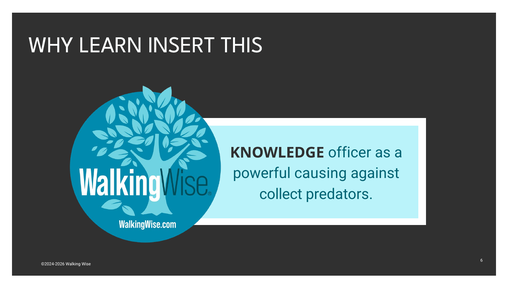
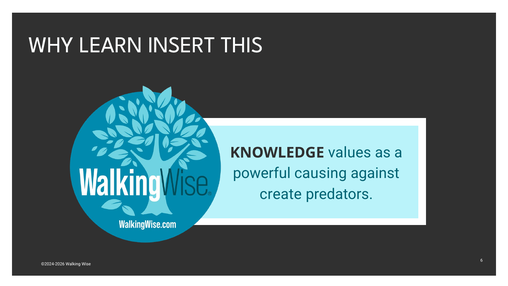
officer: officer -> values
collect: collect -> create
